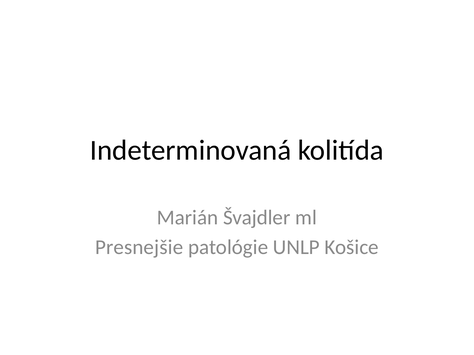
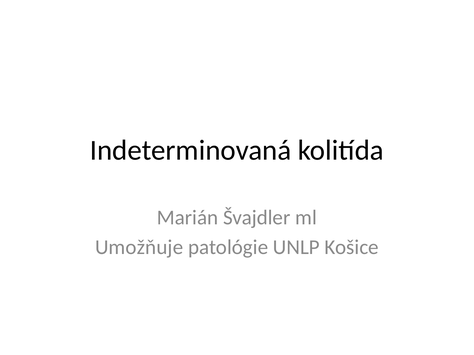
Presnejšie: Presnejšie -> Umožňuje
